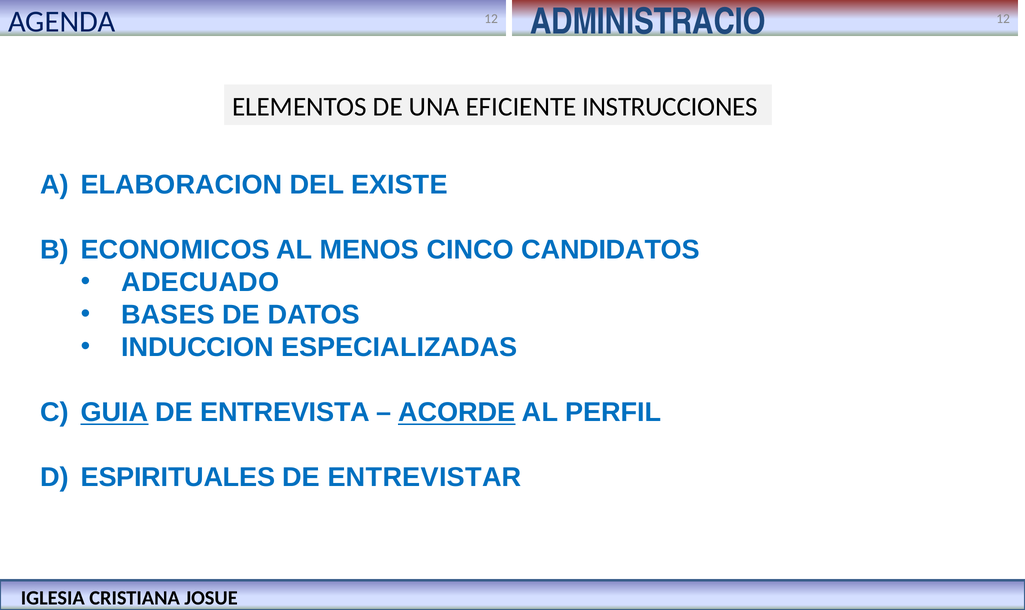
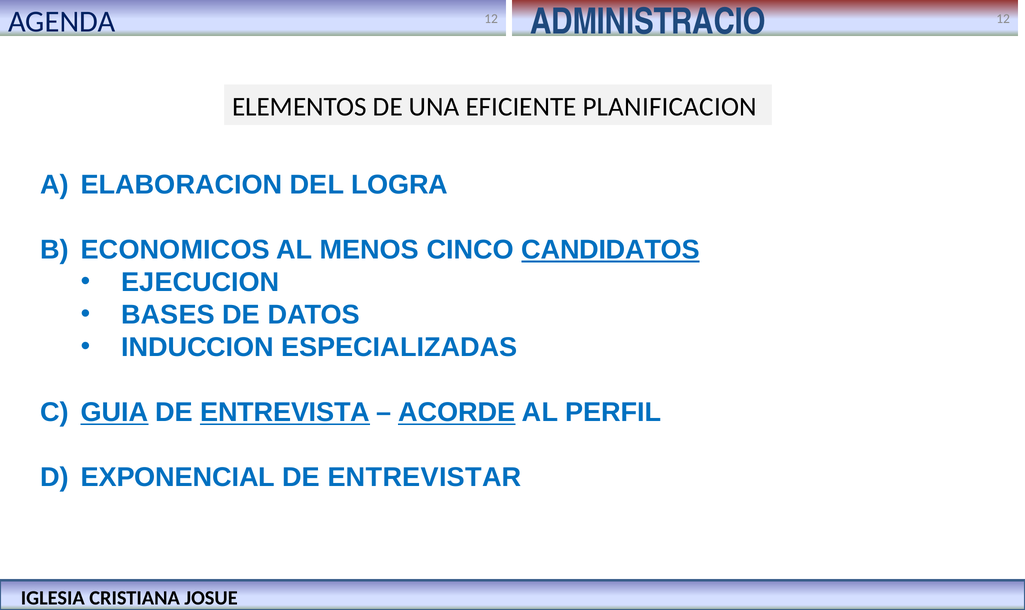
INSTRUCCIONES: INSTRUCCIONES -> PLANIFICACION
EXISTE: EXISTE -> LOGRA
CANDIDATOS underline: none -> present
ADECUADO: ADECUADO -> EJECUCION
ENTREVISTA underline: none -> present
ESPIRITUALES: ESPIRITUALES -> EXPONENCIAL
